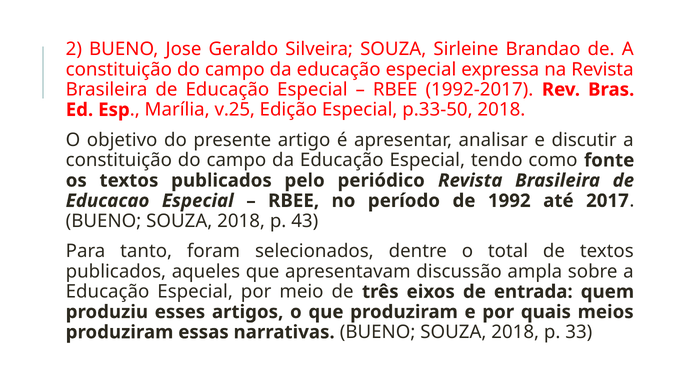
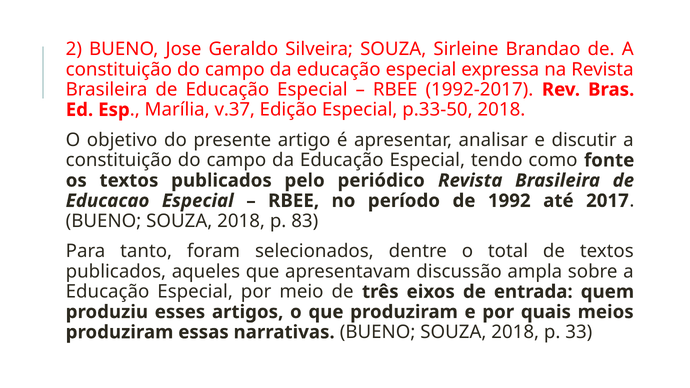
v.25: v.25 -> v.37
43: 43 -> 83
